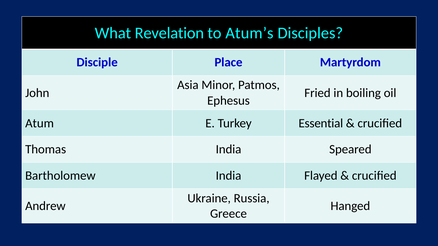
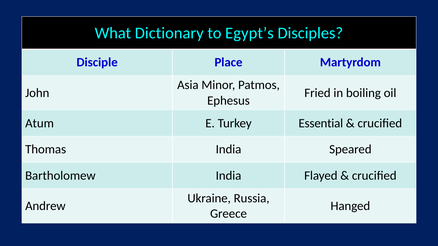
Revelation: Revelation -> Dictionary
Atum’s: Atum’s -> Egypt’s
